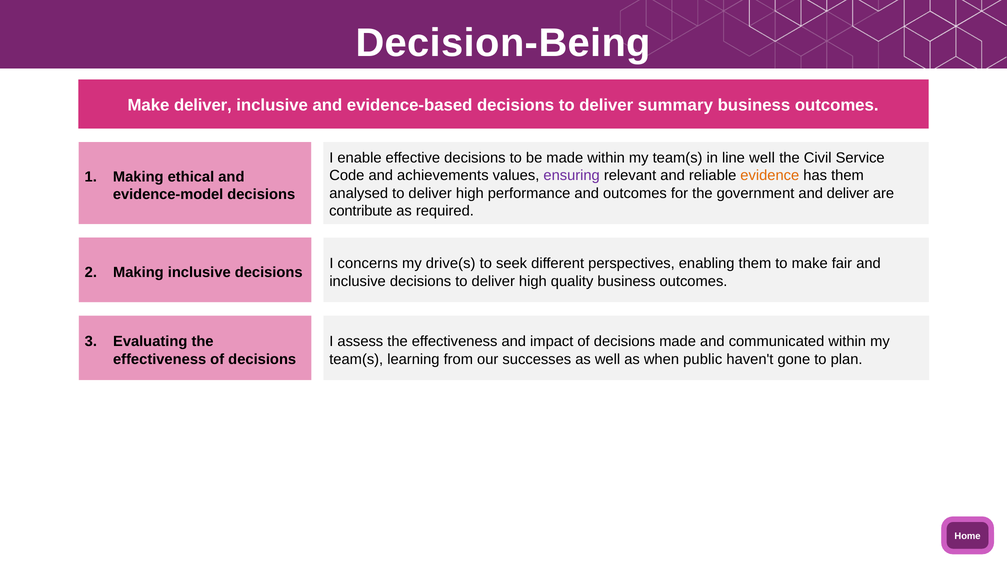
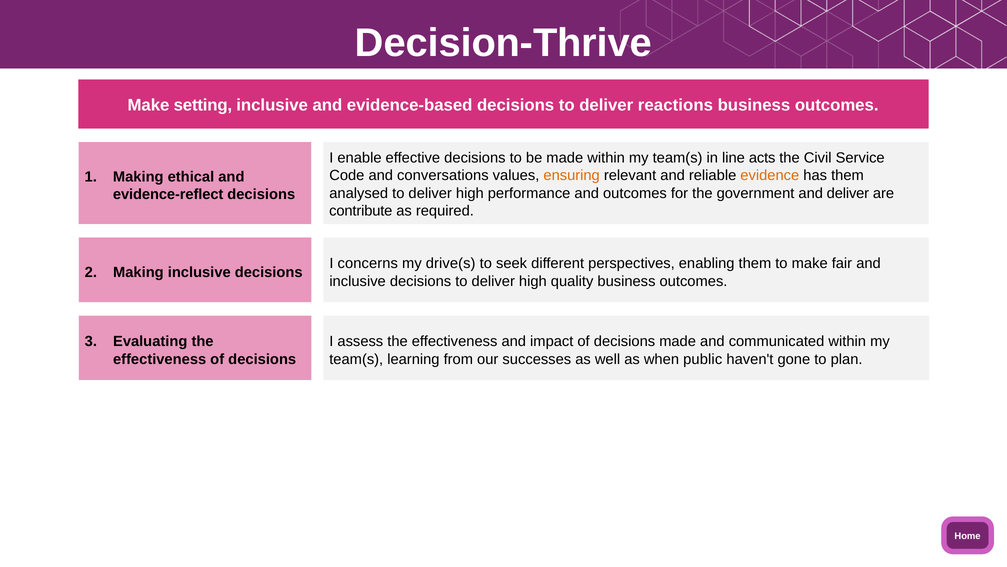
Decision-Being: Decision-Being -> Decision-Thrive
Make deliver: deliver -> setting
summary: summary -> reactions
line well: well -> acts
achievements: achievements -> conversations
ensuring colour: purple -> orange
evidence-model: evidence-model -> evidence-reflect
